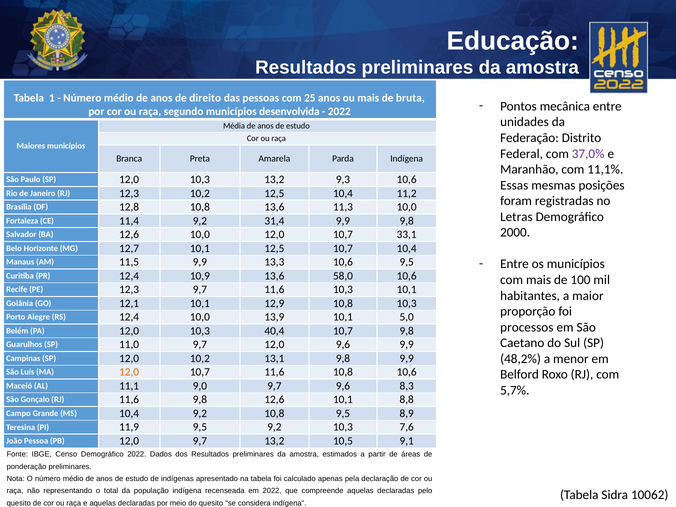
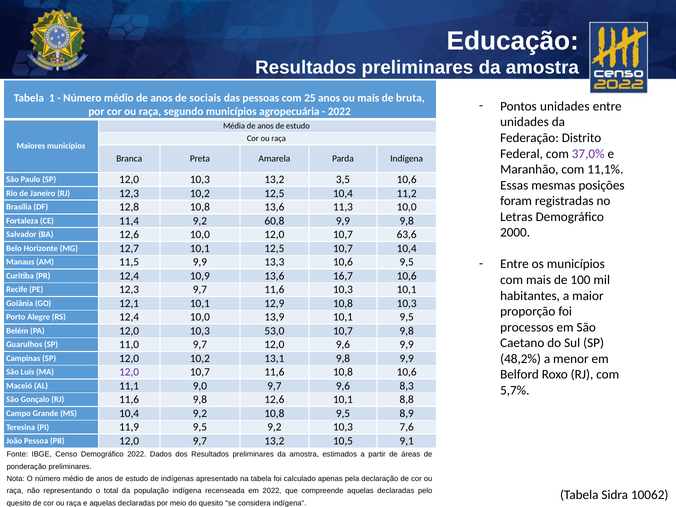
direito: direito -> sociais
Pontos mecânica: mecânica -> unidades
desenvolvida: desenvolvida -> agropecuária
9,3: 9,3 -> 3,5
31,4: 31,4 -> 60,8
33,1: 33,1 -> 63,6
58,0: 58,0 -> 16,7
10,1 5,0: 5,0 -> 9,5
40,4: 40,4 -> 53,0
12,0 at (129, 372) colour: orange -> purple
